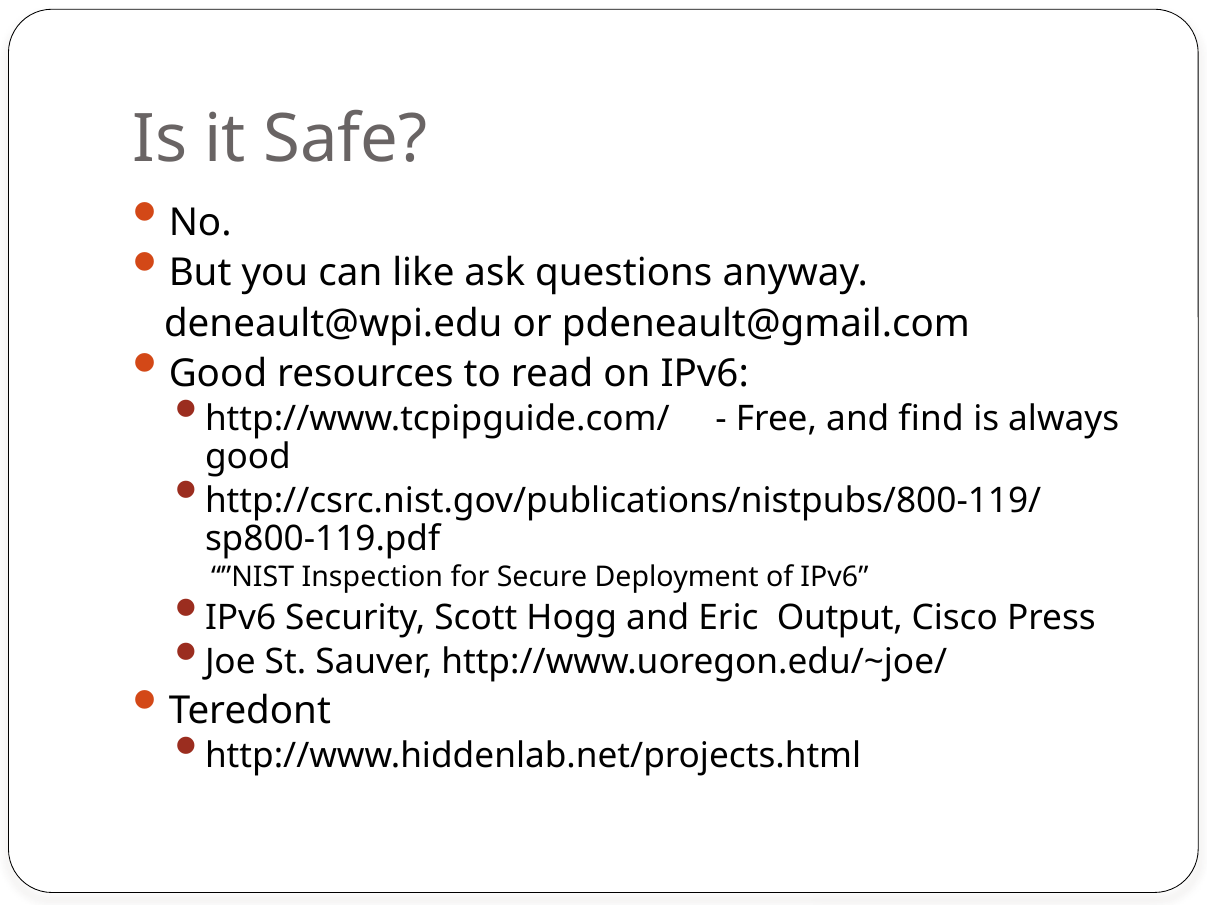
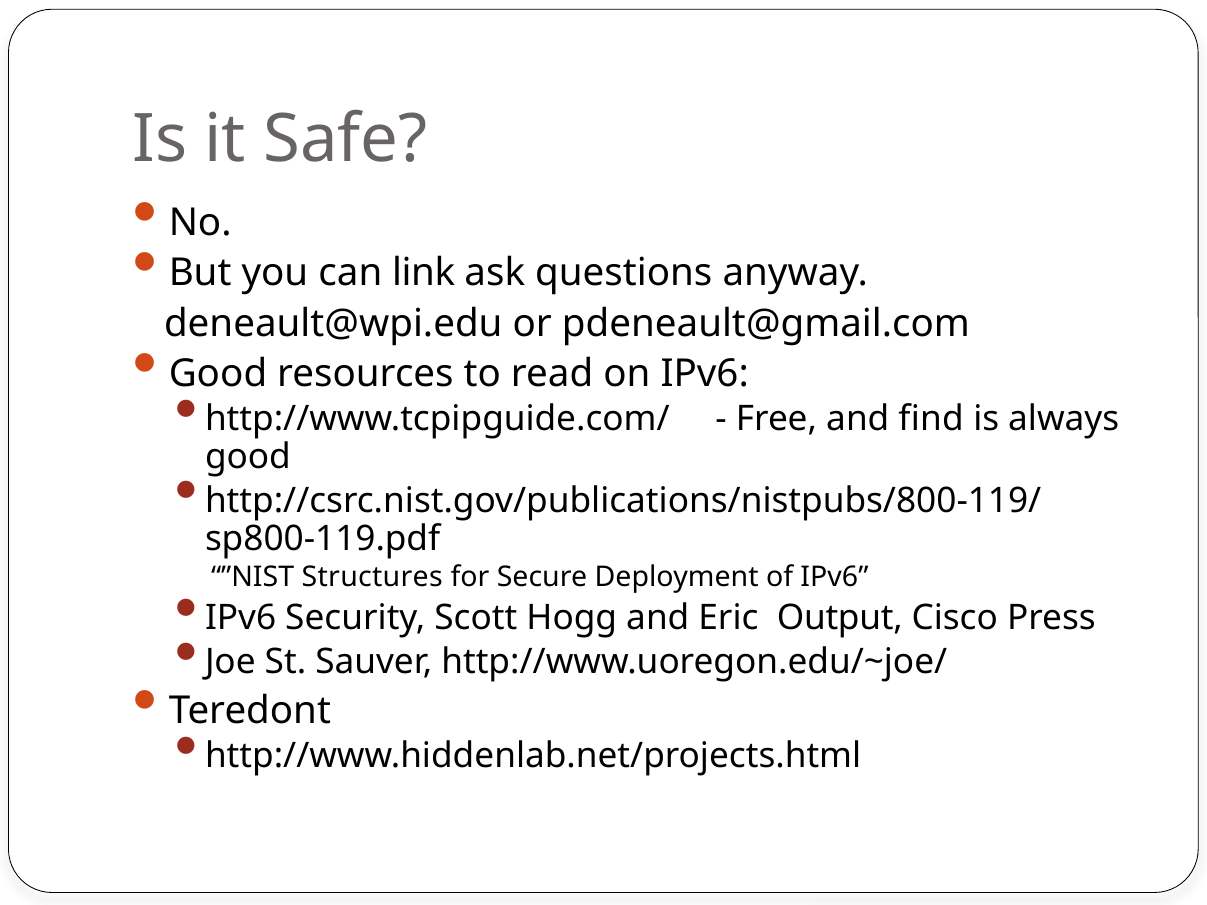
like: like -> link
Inspection: Inspection -> Structures
